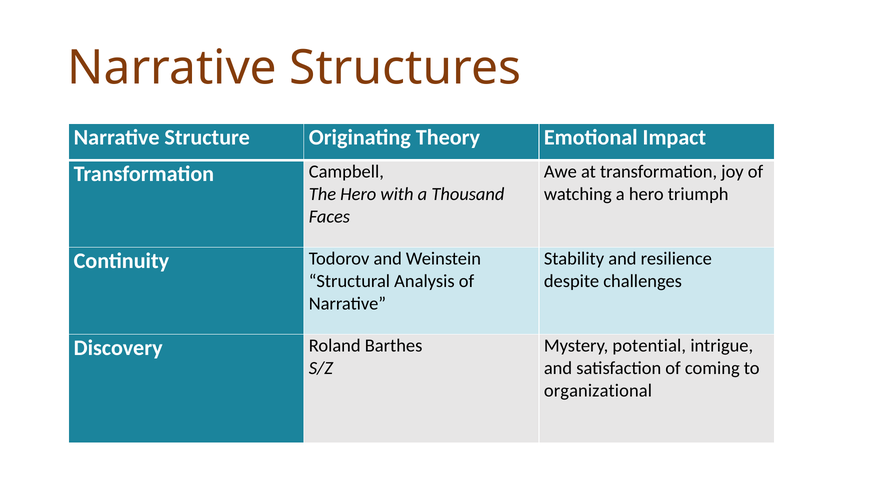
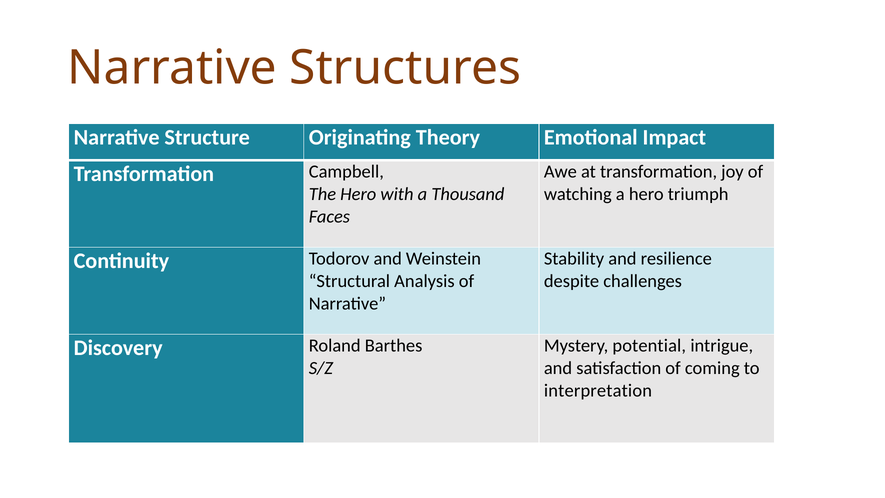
organizational: organizational -> interpretation
